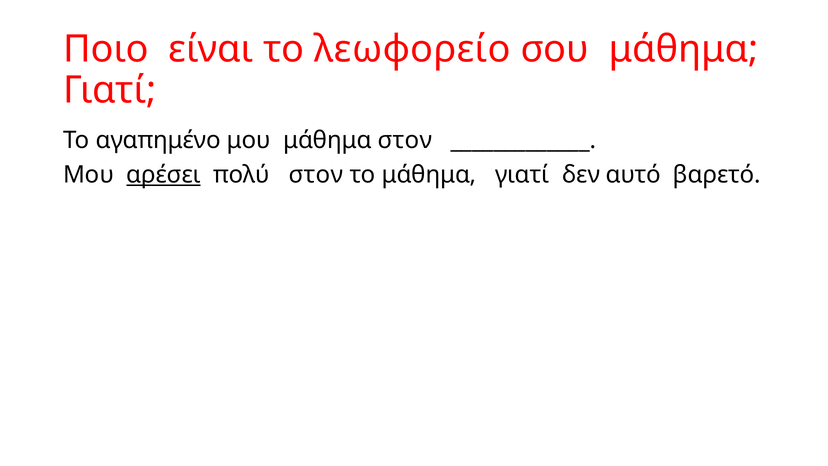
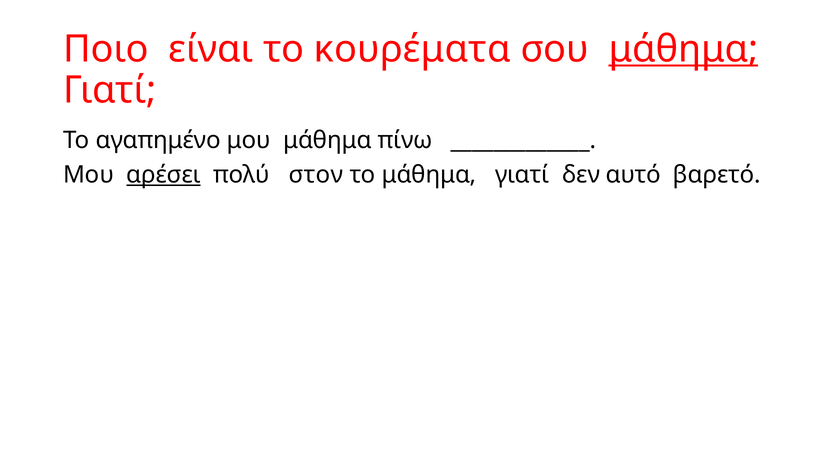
λεωφορείο: λεωφορείο -> κουρέματα
μάθημα at (683, 49) underline: none -> present
μάθημα στον: στον -> πίνω
